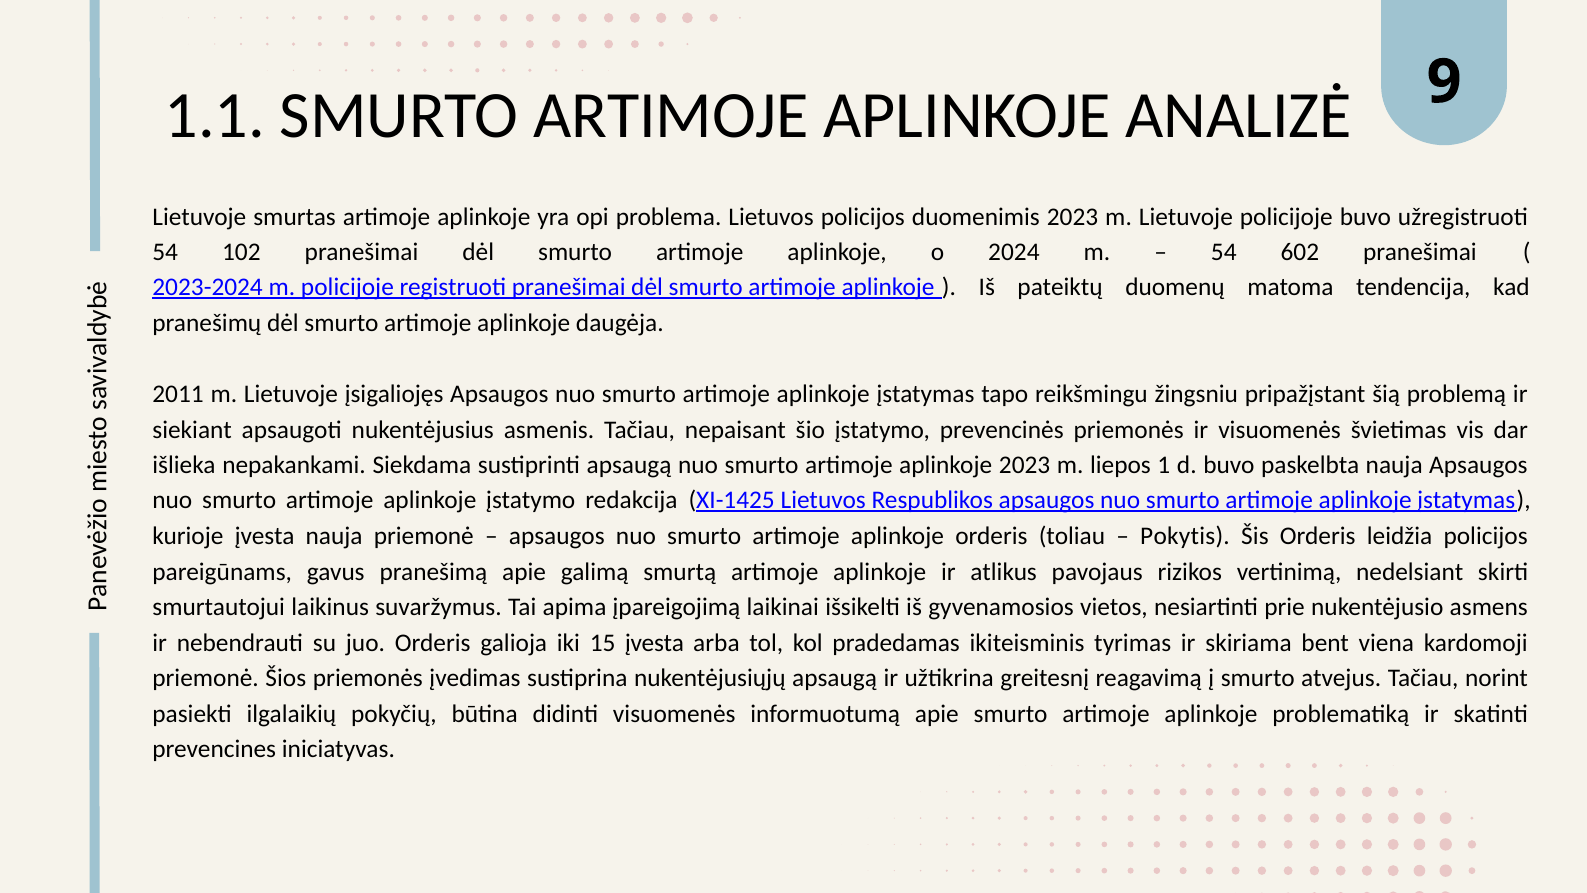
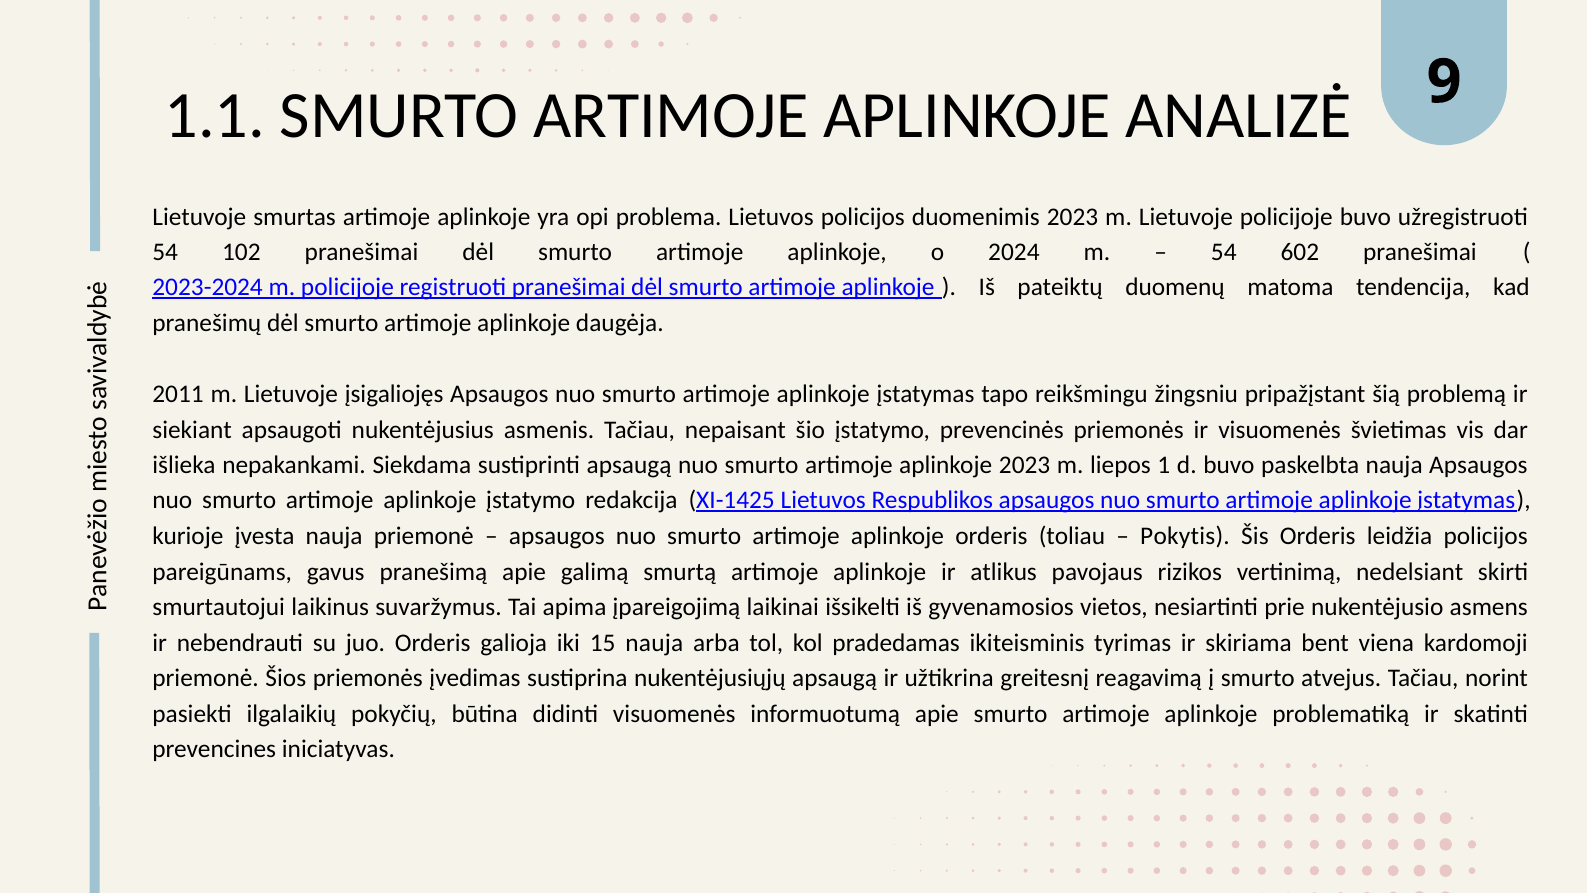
15 įvesta: įvesta -> nauja
